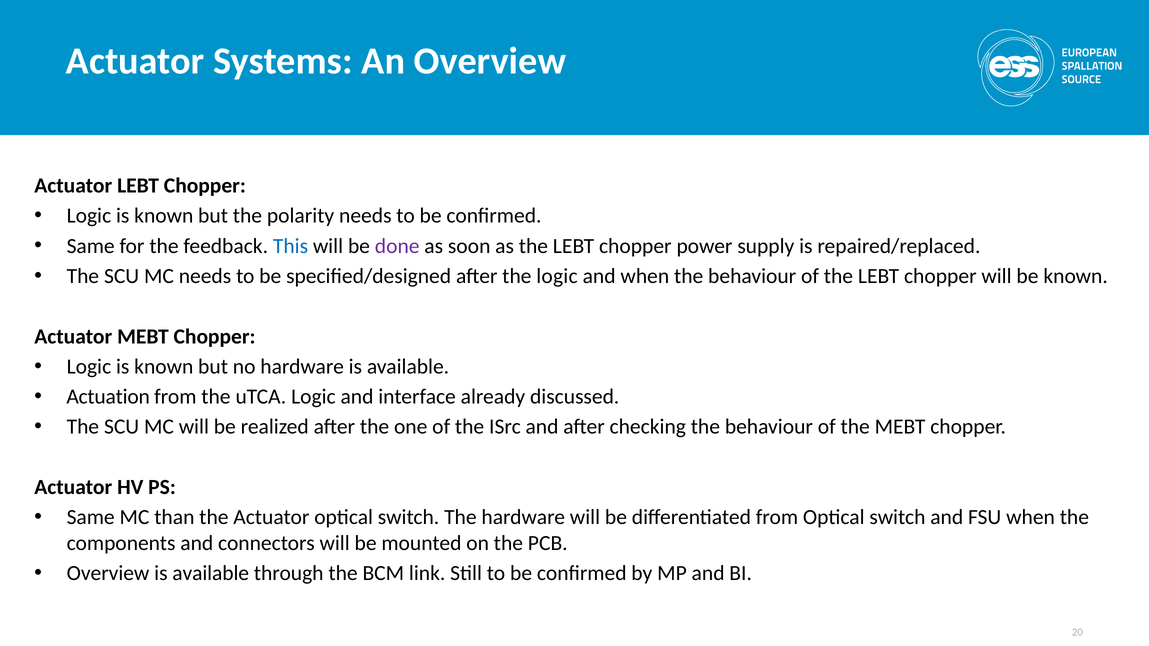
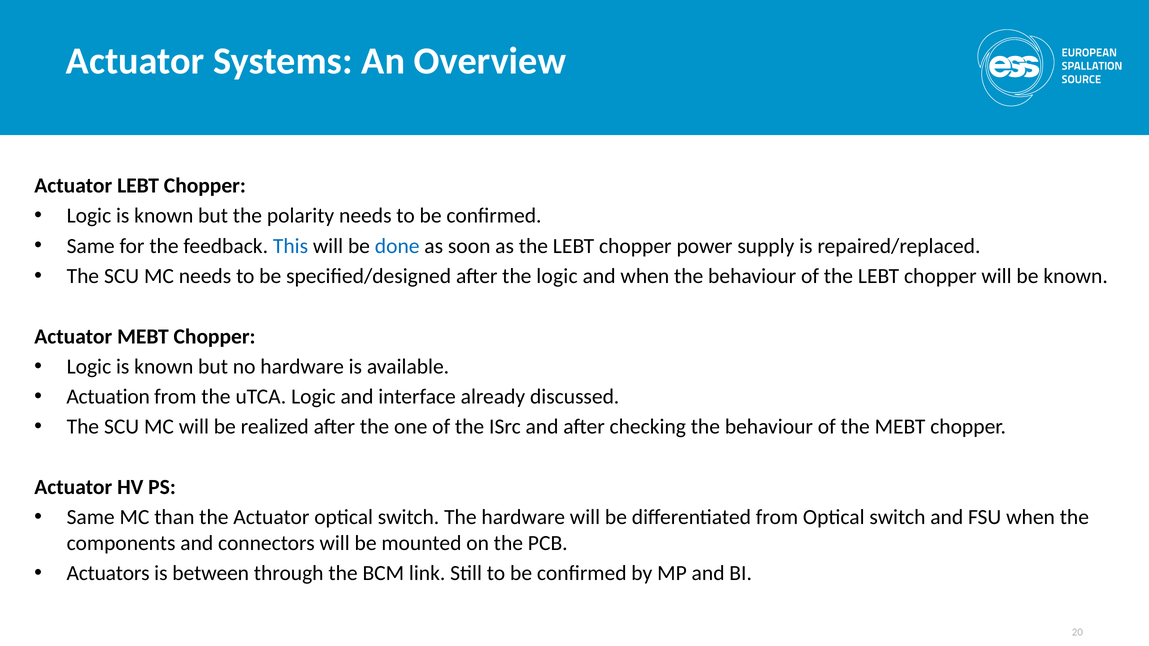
done colour: purple -> blue
Overview at (108, 574): Overview -> Actuators
available at (211, 574): available -> between
